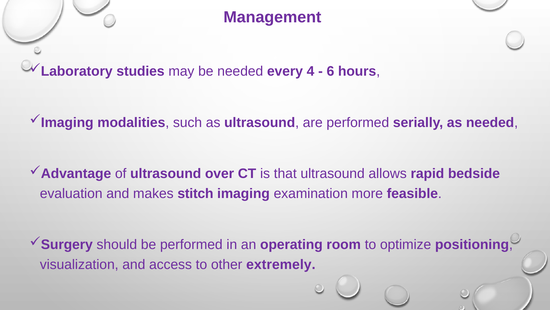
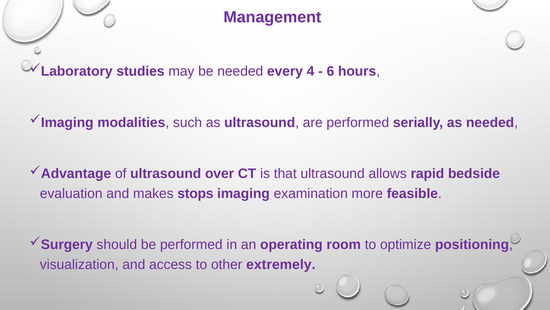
stitch: stitch -> stops
